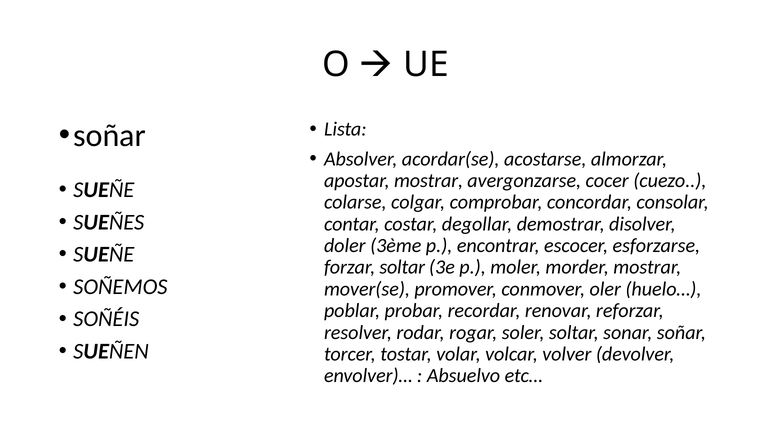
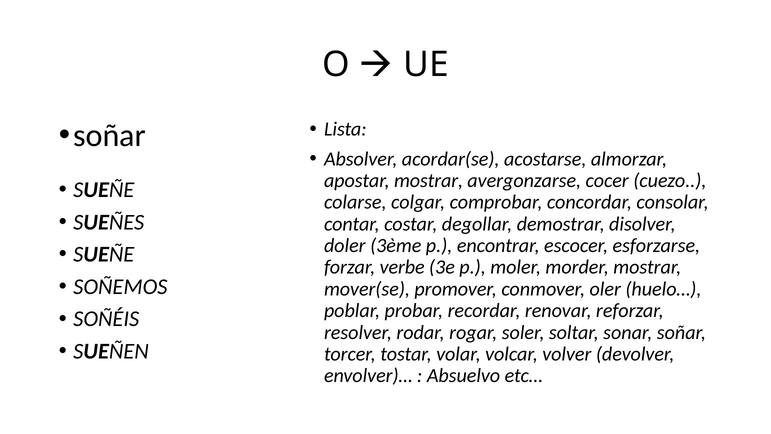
forzar soltar: soltar -> verbe
